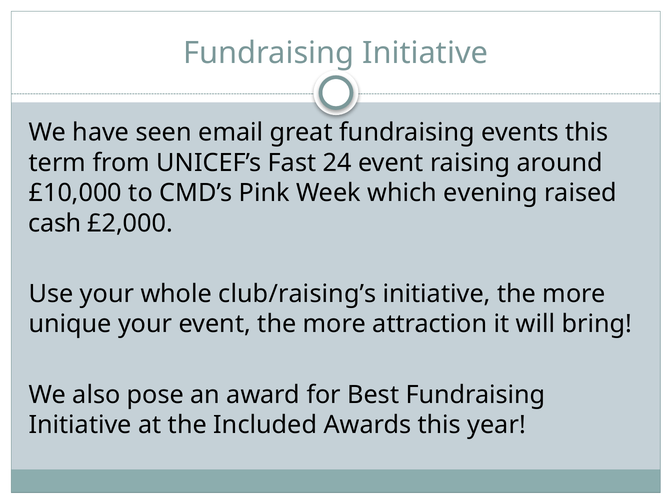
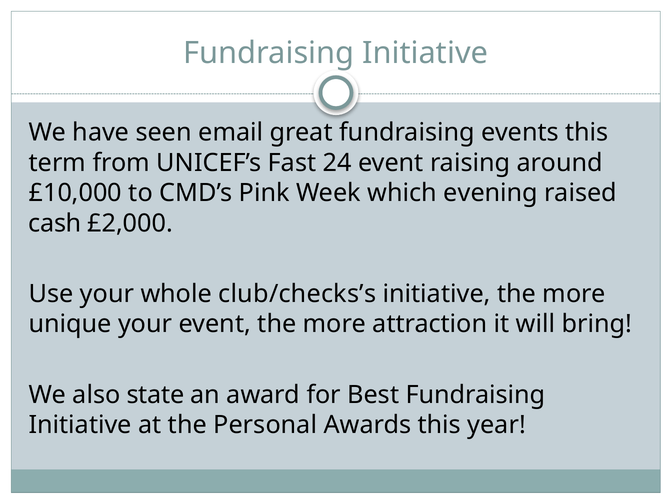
club/raising’s: club/raising’s -> club/checks’s
pose: pose -> state
Included: Included -> Personal
